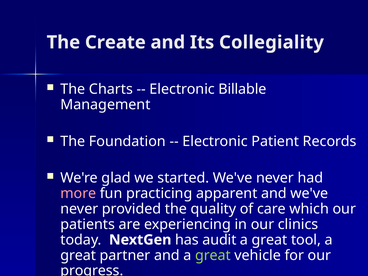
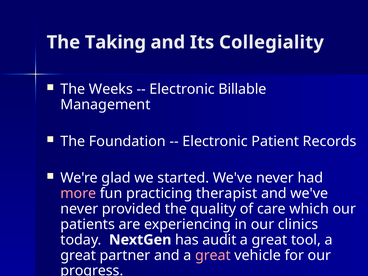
Create: Create -> Taking
Charts: Charts -> Weeks
apparent: apparent -> therapist
great at (213, 255) colour: light green -> pink
